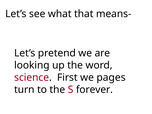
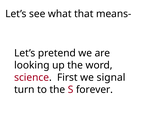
pages: pages -> signal
